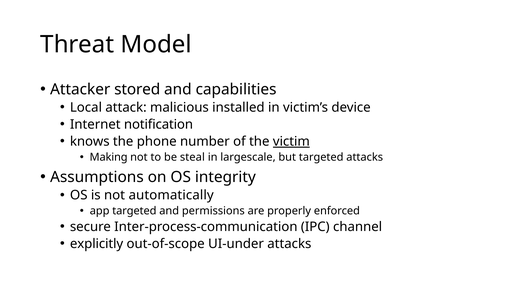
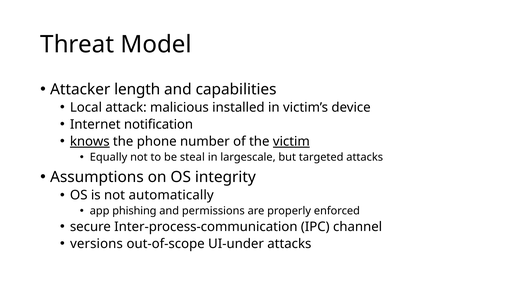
stored: stored -> length
knows underline: none -> present
Making: Making -> Equally
app targeted: targeted -> phishing
explicitly: explicitly -> versions
